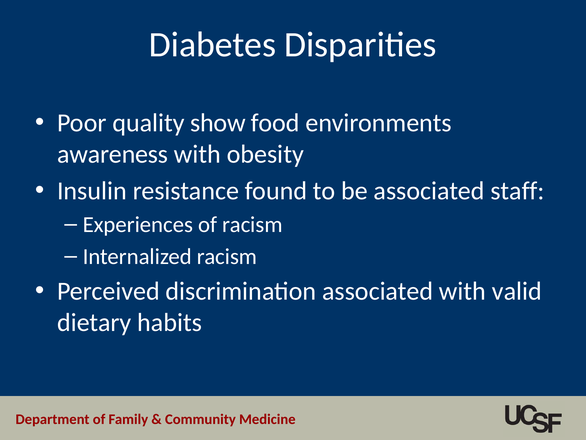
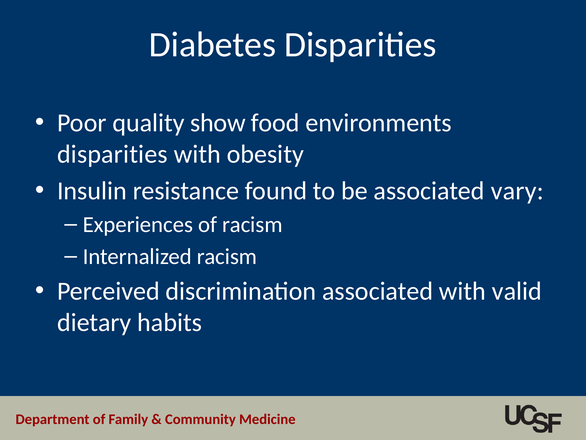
awareness at (113, 154): awareness -> disparities
staff: staff -> vary
